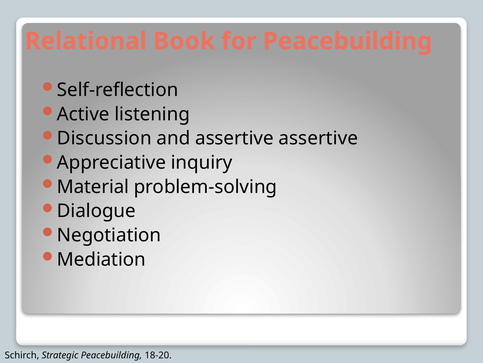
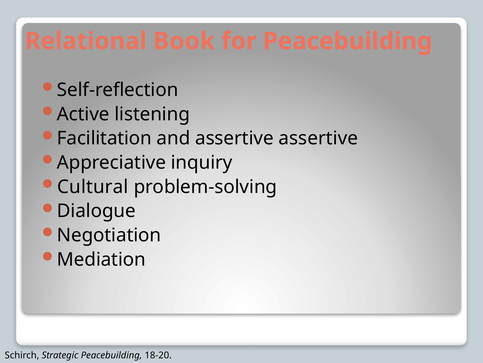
Discussion: Discussion -> Facilitation
Material: Material -> Cultural
